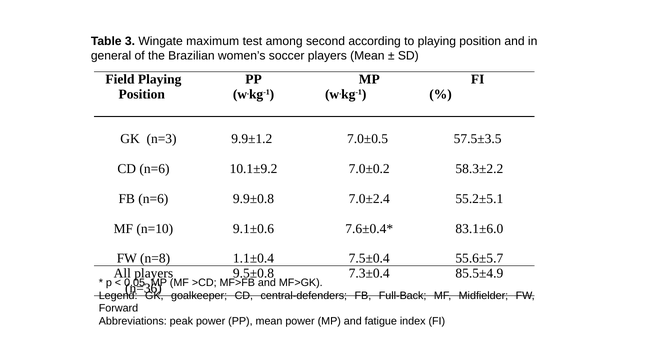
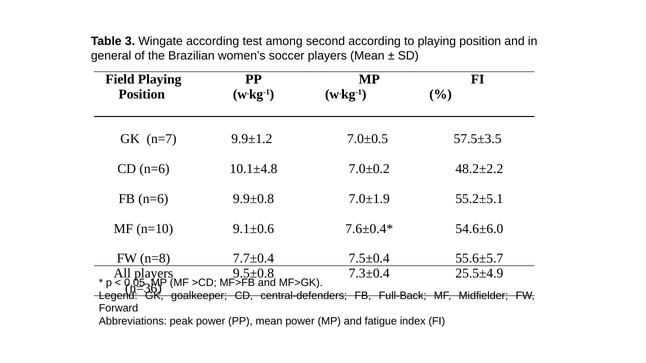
Wingate maximum: maximum -> according
n=3: n=3 -> n=7
10.1±9.2: 10.1±9.2 -> 10.1±4.8
58.3±2.2: 58.3±2.2 -> 48.2±2.2
7.0±2.4: 7.0±2.4 -> 7.0±1.9
83.1±6.0: 83.1±6.0 -> 54.6±6.0
1.1±0.4: 1.1±0.4 -> 7.7±0.4
85.5±4.9: 85.5±4.9 -> 25.5±4.9
